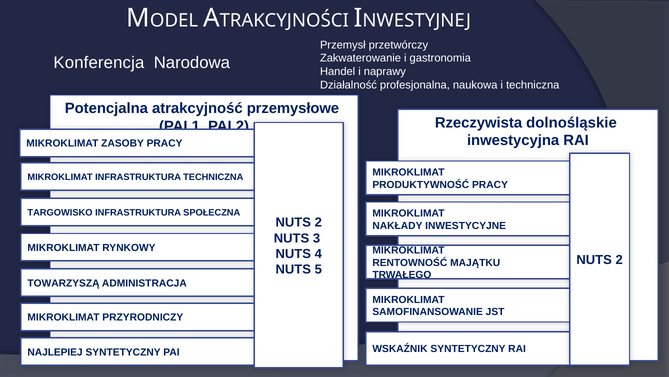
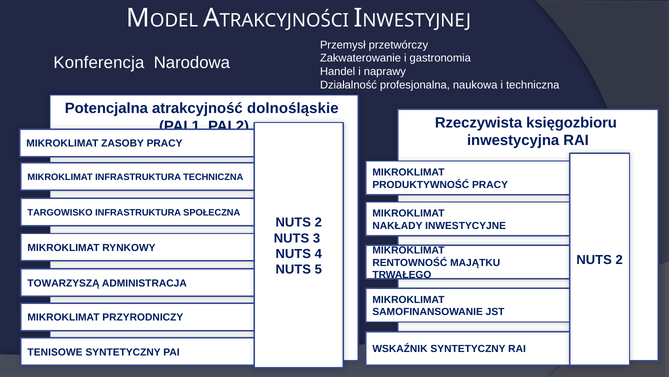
przemysłowe: przemysłowe -> dolnośląskie
dolnośląskie: dolnośląskie -> księgozbioru
NAJLEPIEJ: NAJLEPIEJ -> TENISOWE
